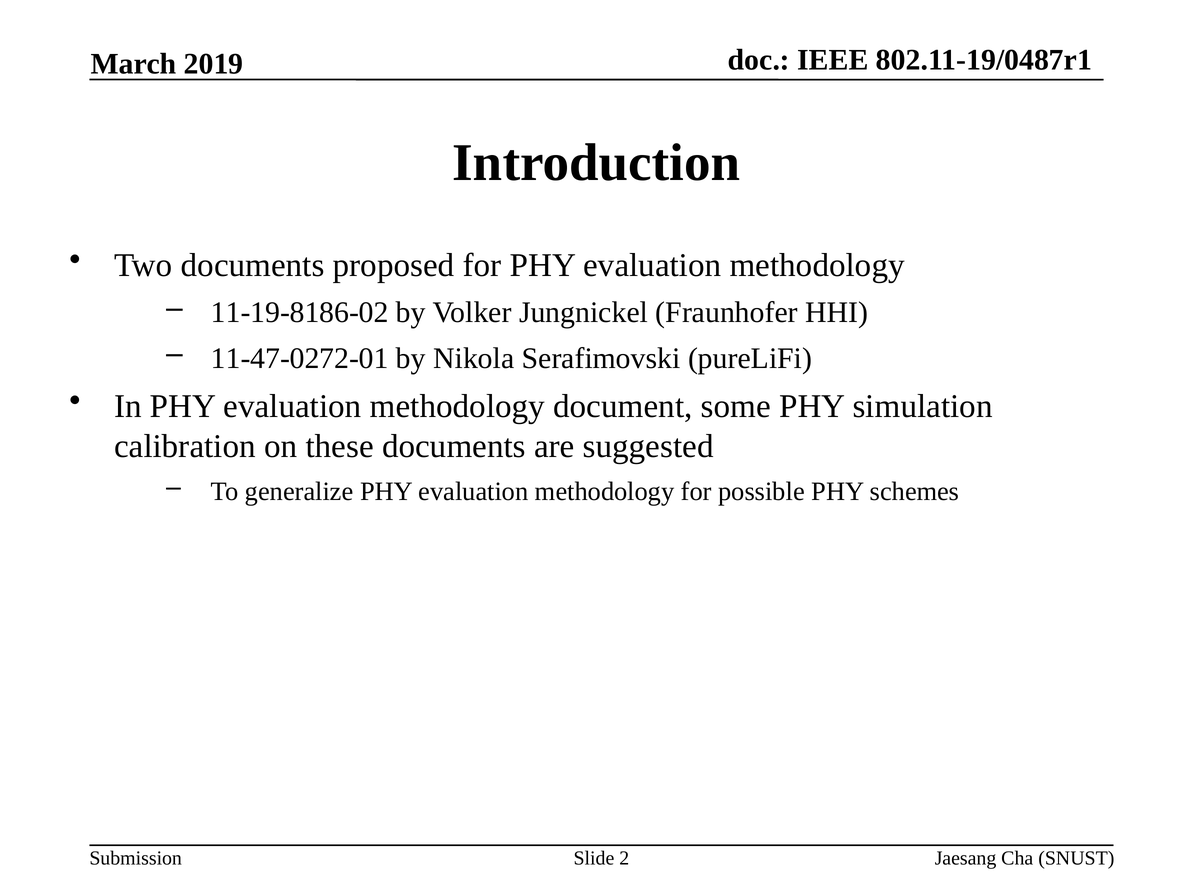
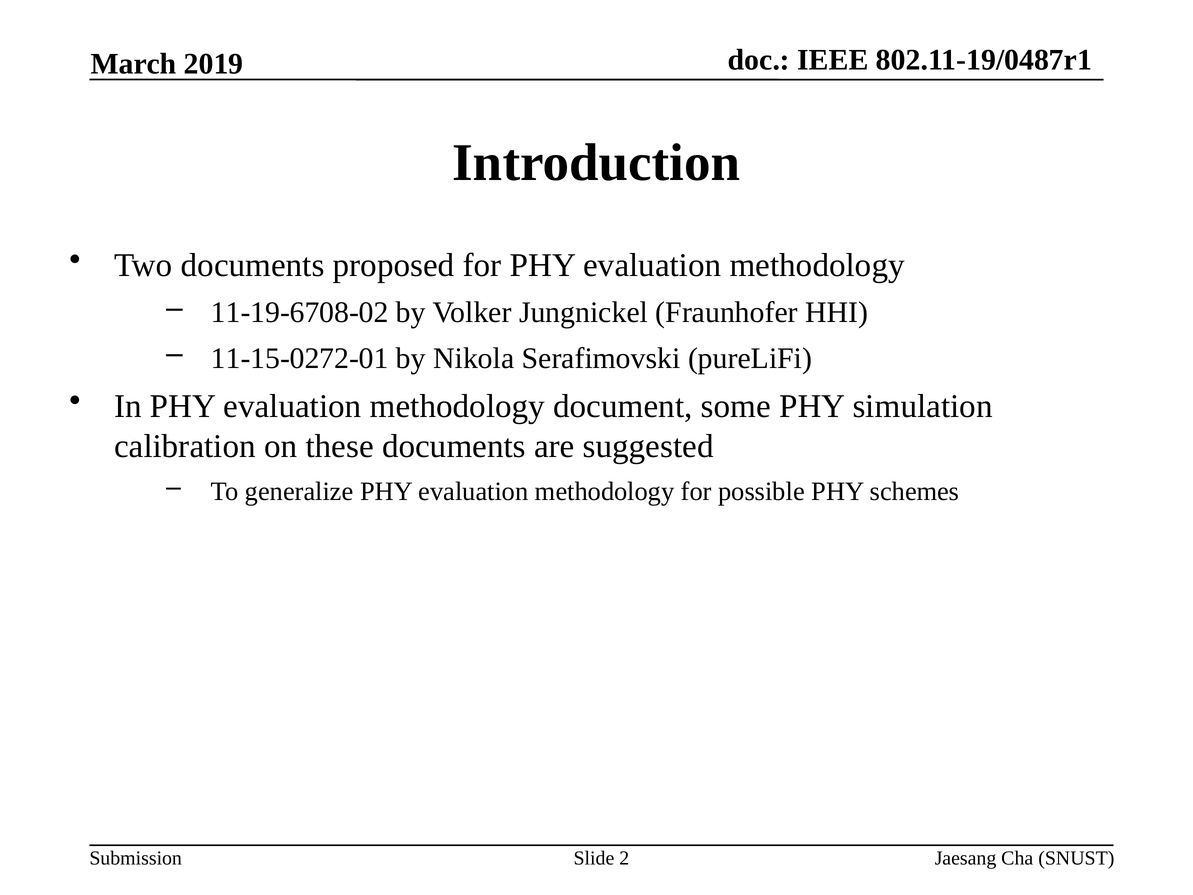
11-19-8186-02: 11-19-8186-02 -> 11-19-6708-02
11-47-0272-01: 11-47-0272-01 -> 11-15-0272-01
